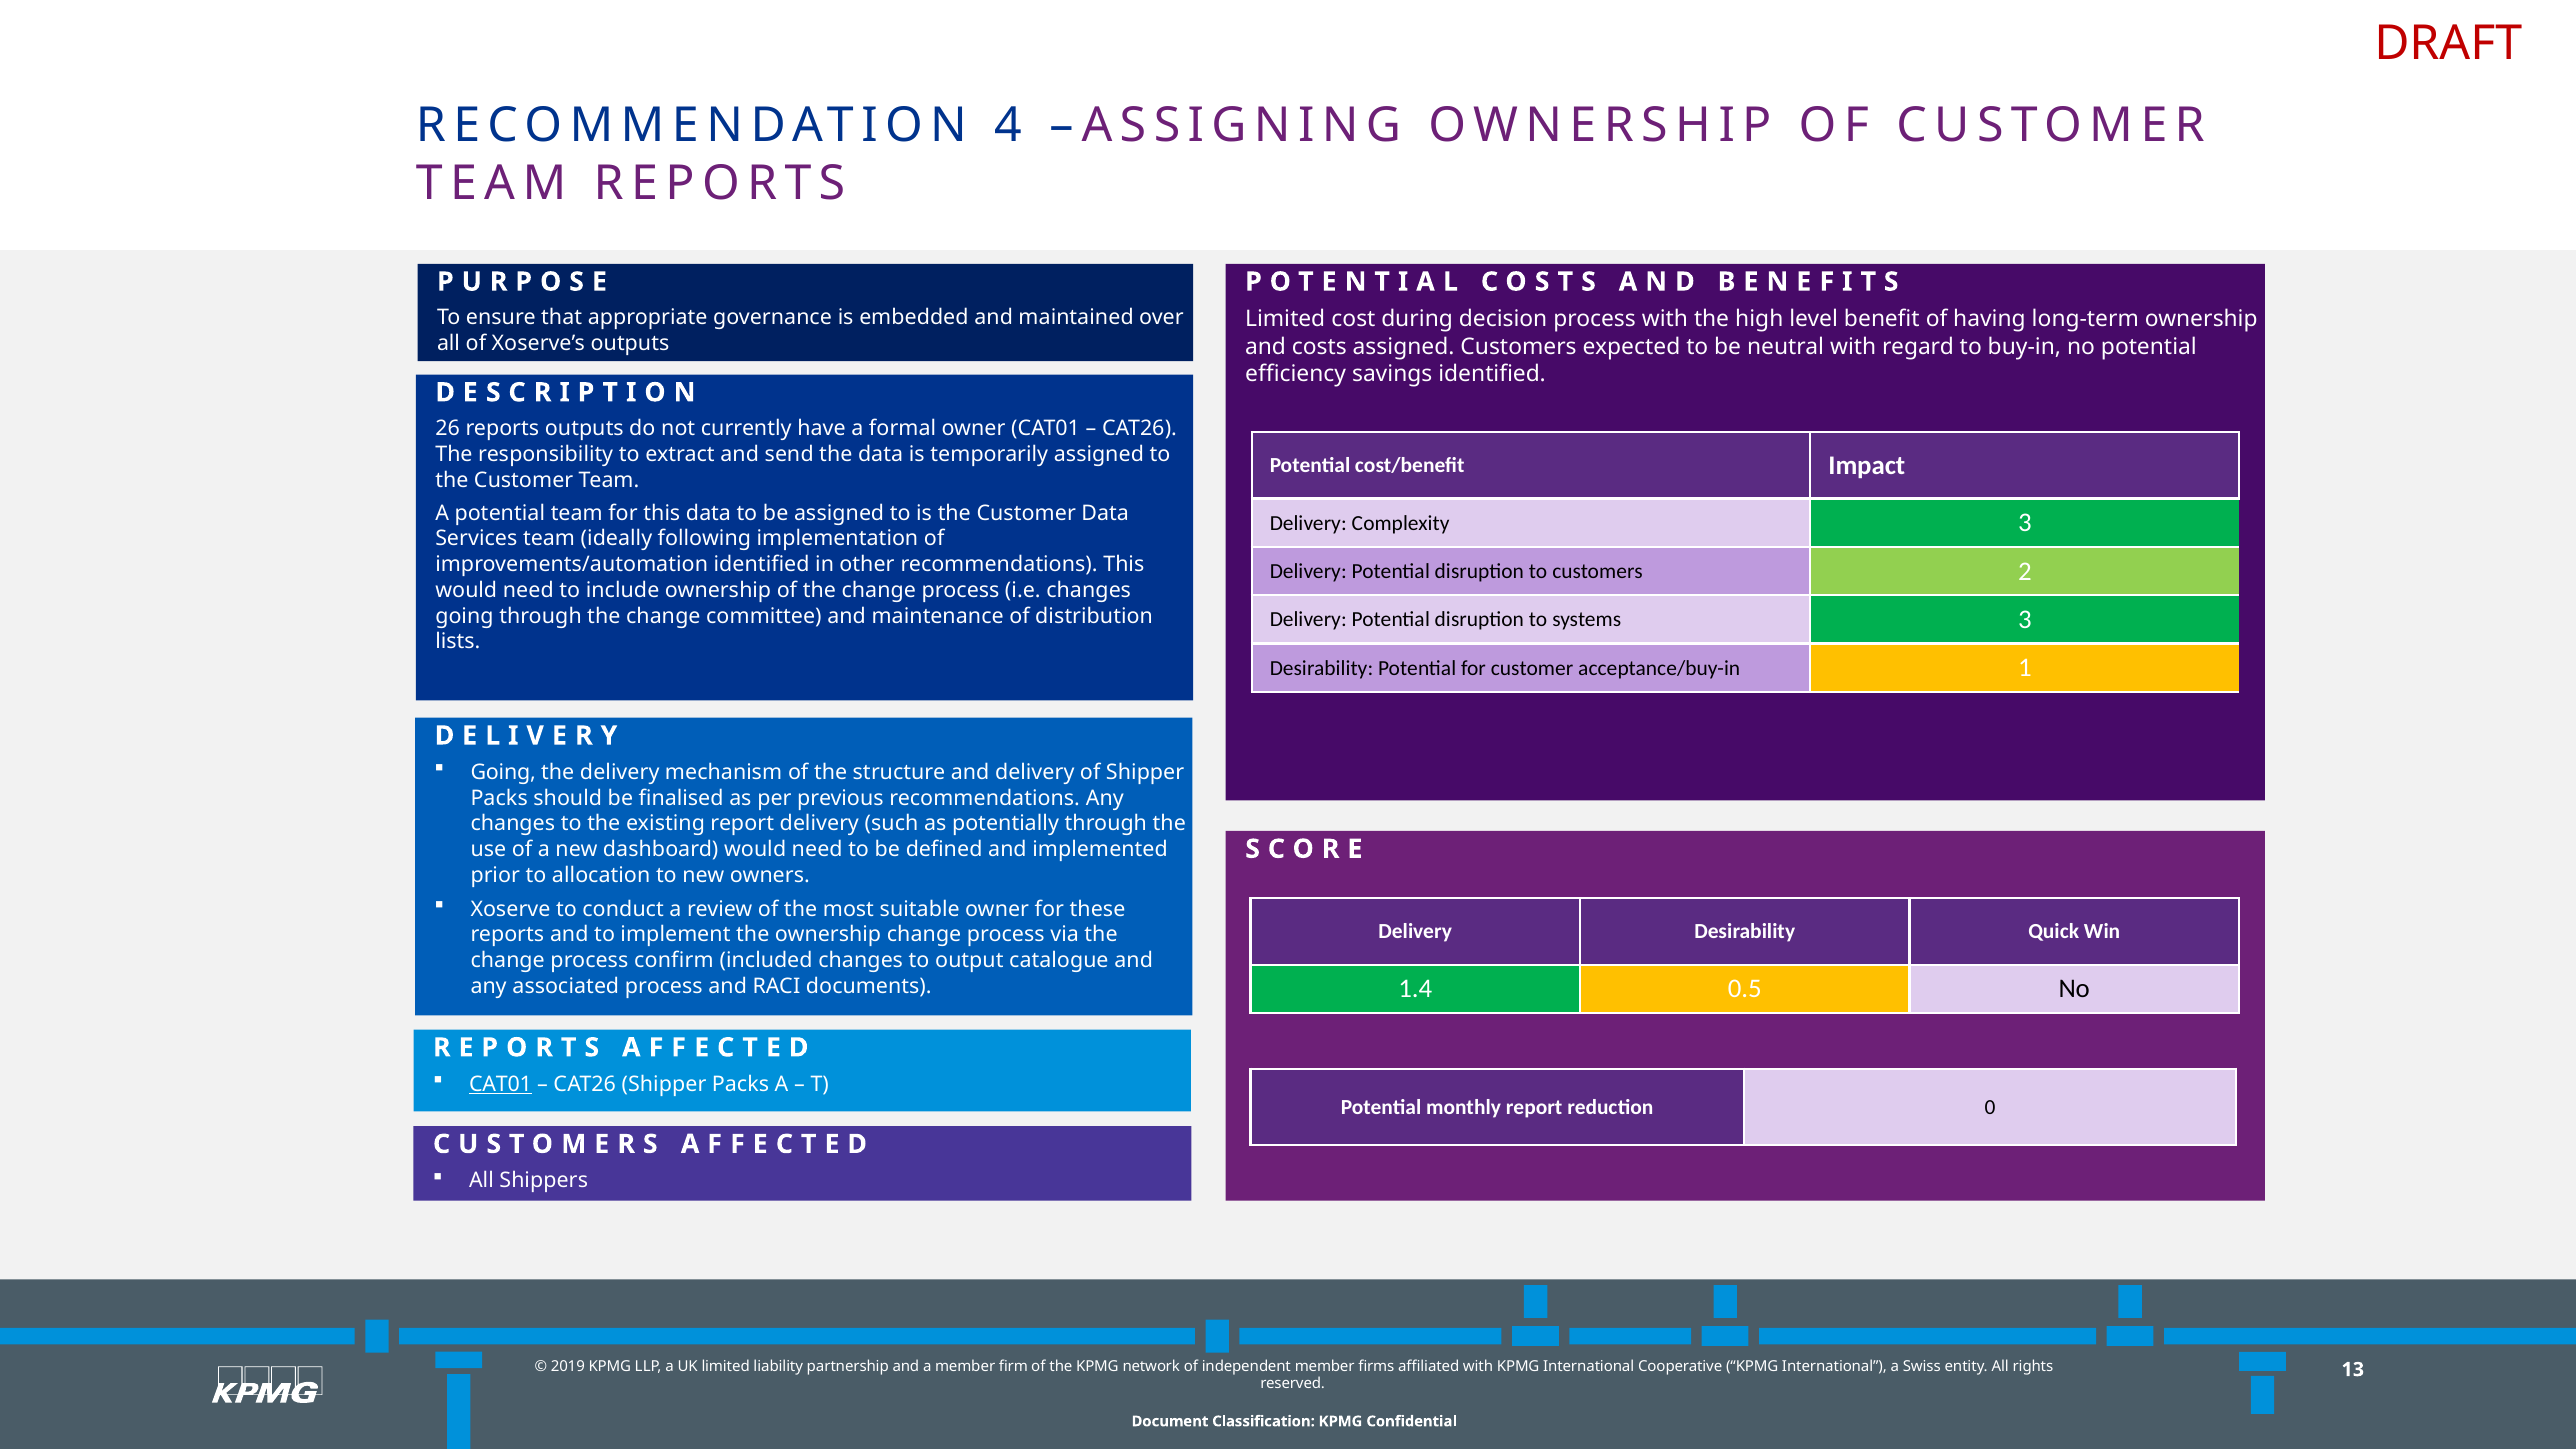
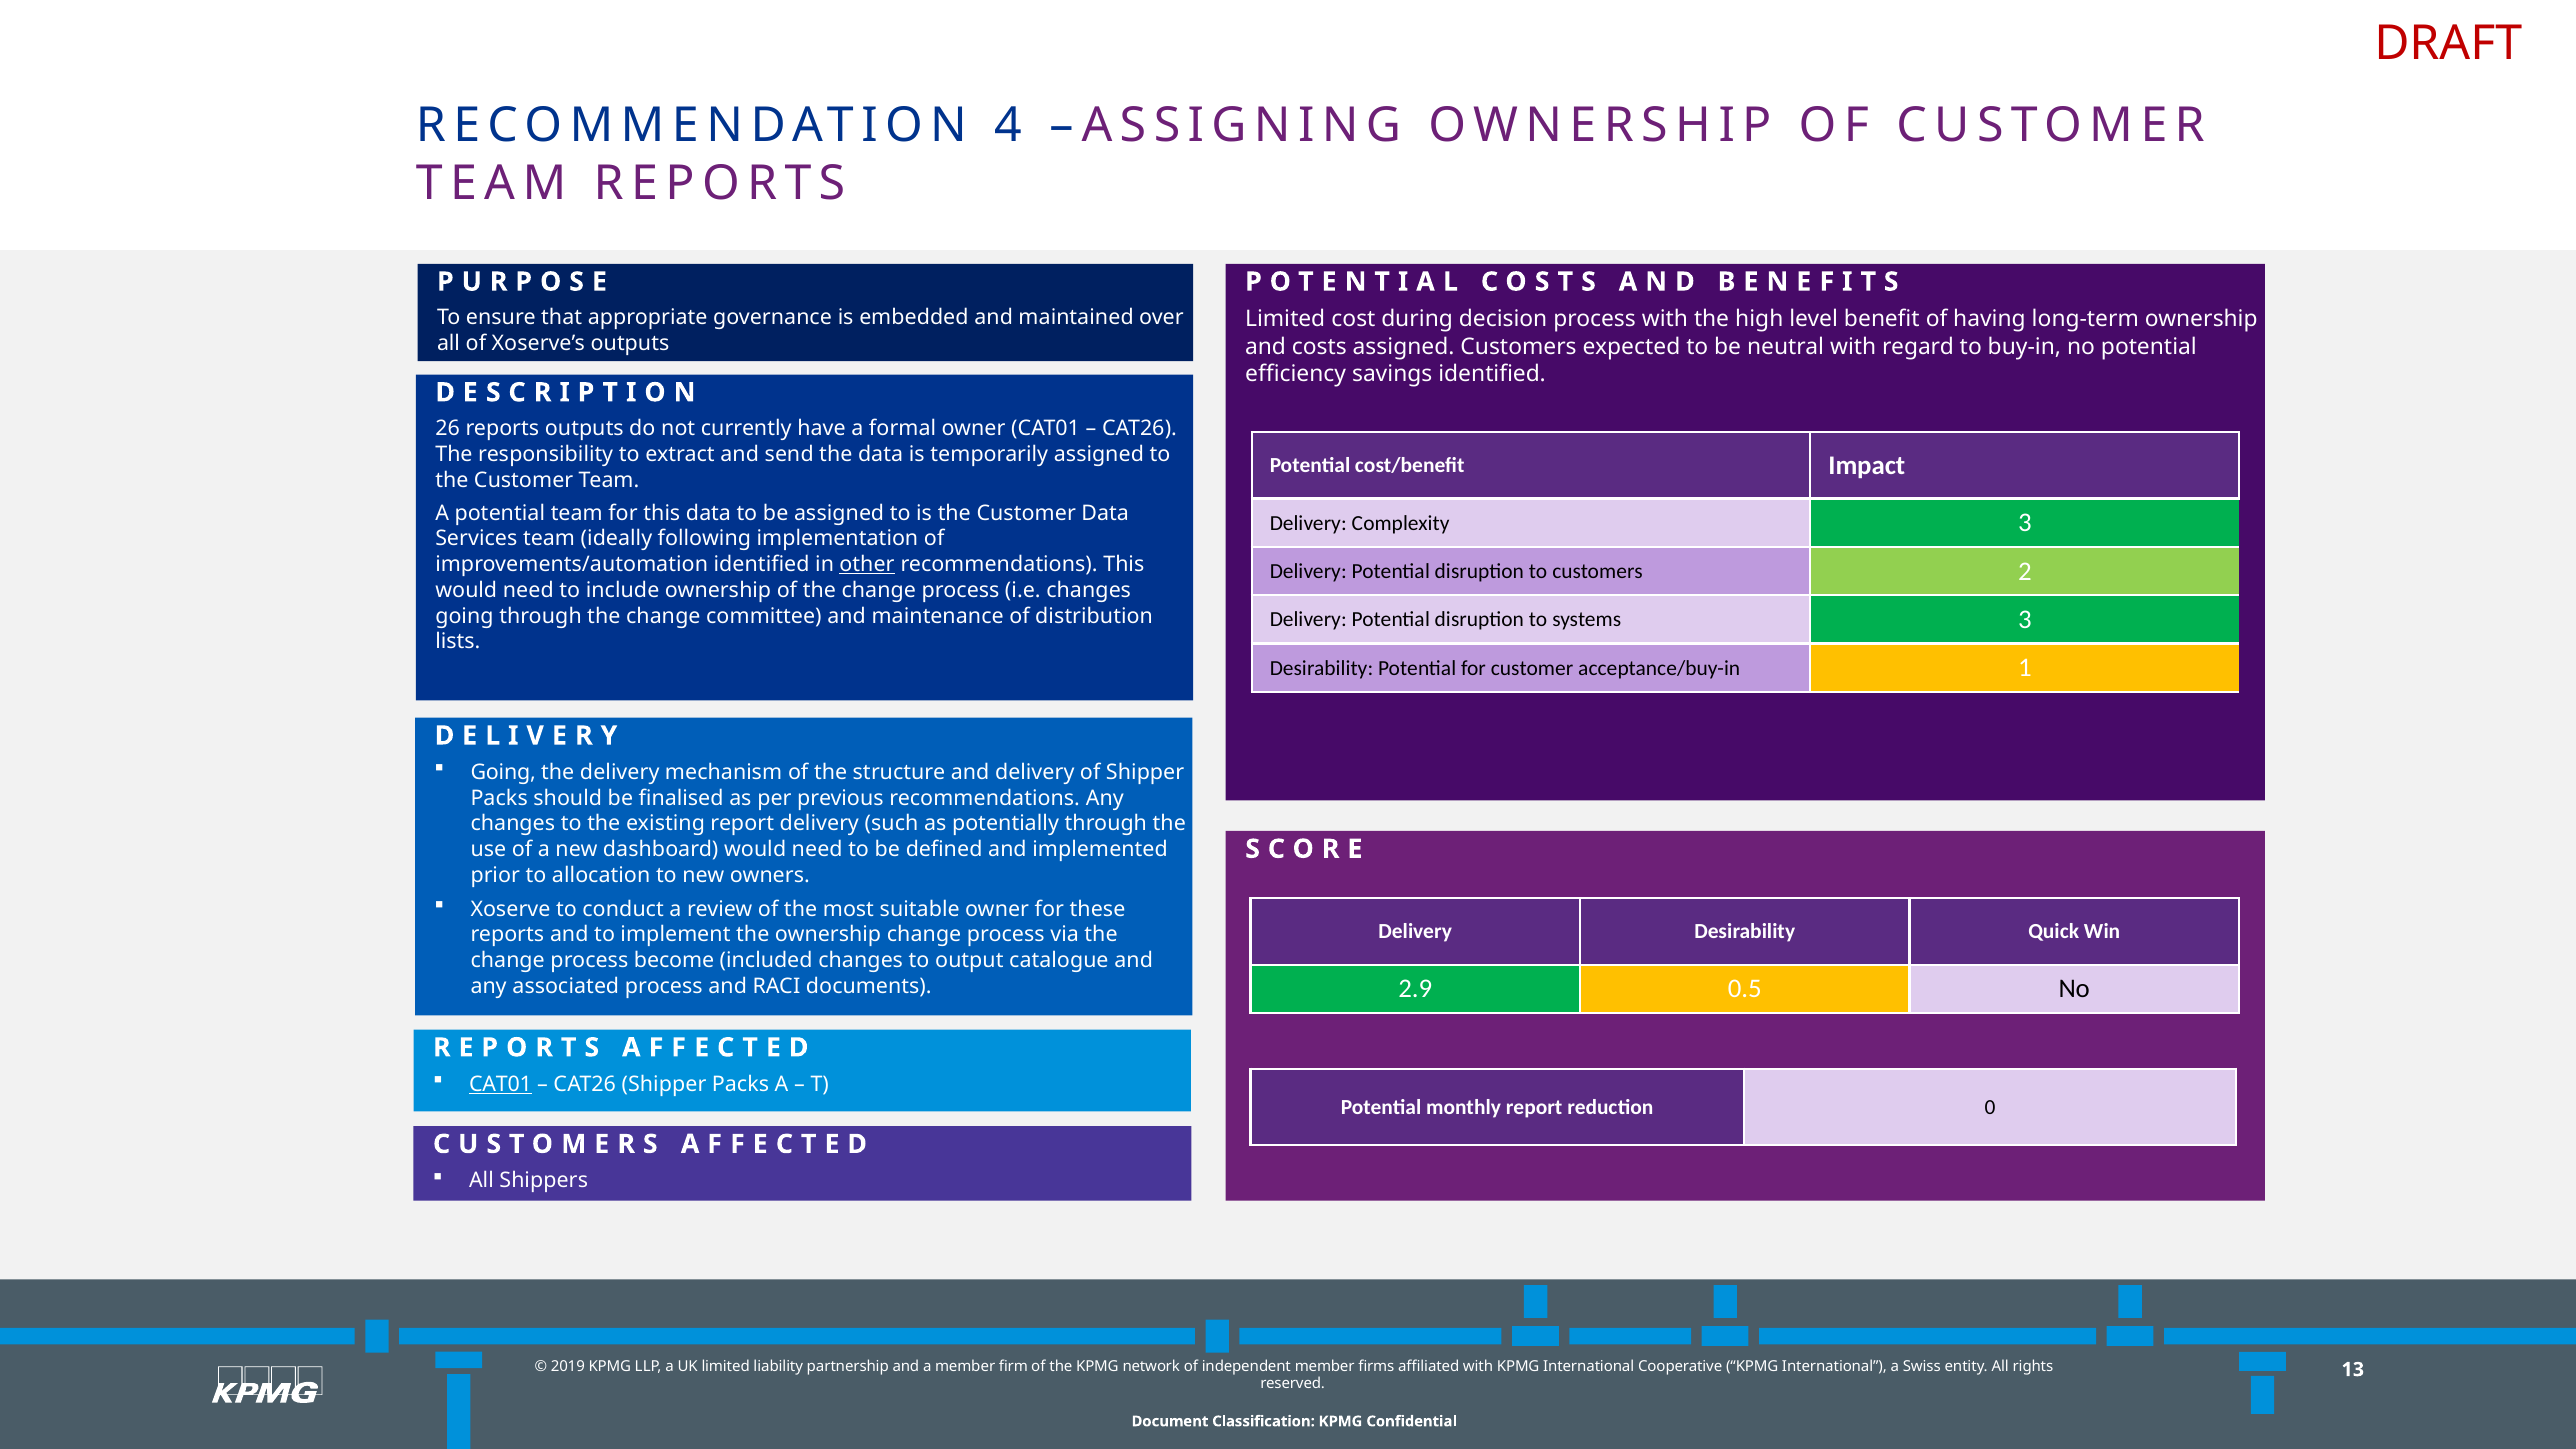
other underline: none -> present
confirm: confirm -> become
1.4: 1.4 -> 2.9
